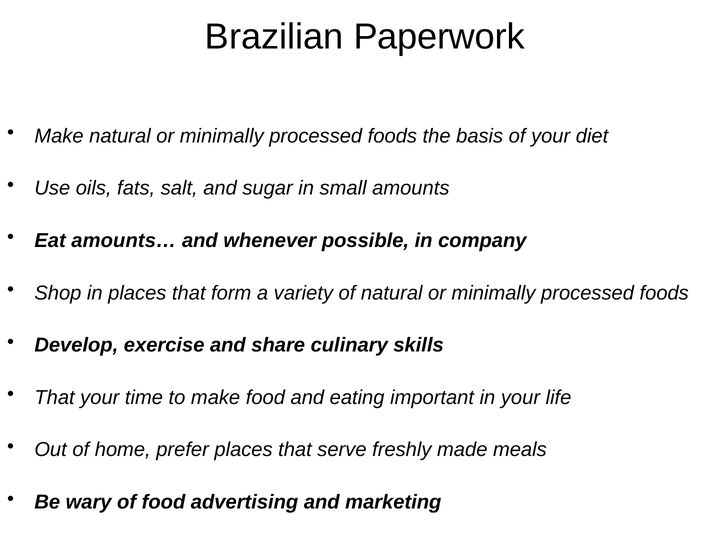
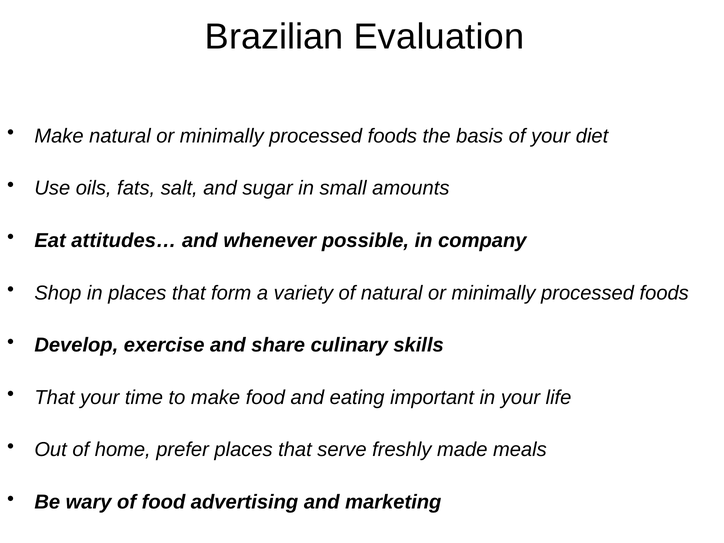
Paperwork: Paperwork -> Evaluation
amounts…: amounts… -> attitudes…
